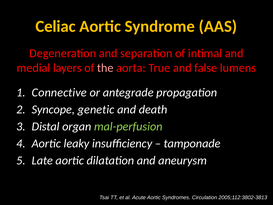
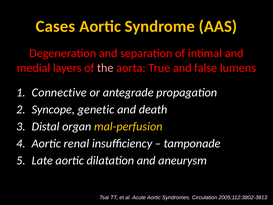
Celiac: Celiac -> Cases
mal-perfusion colour: light green -> yellow
leaky: leaky -> renal
